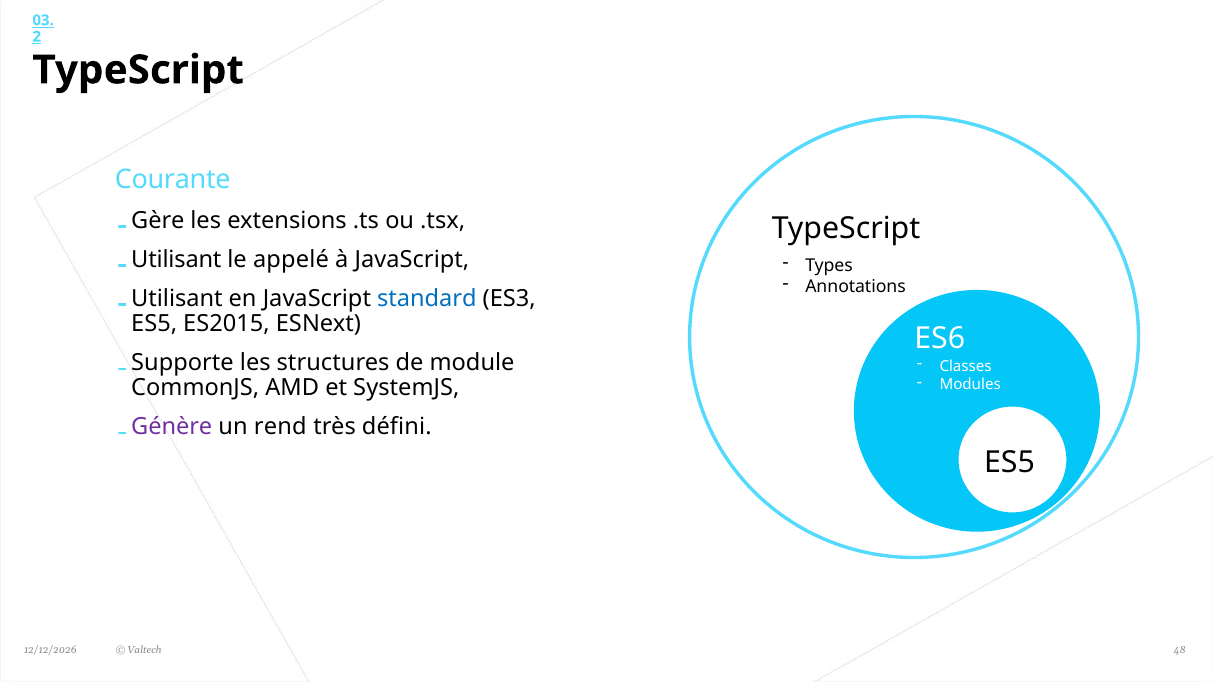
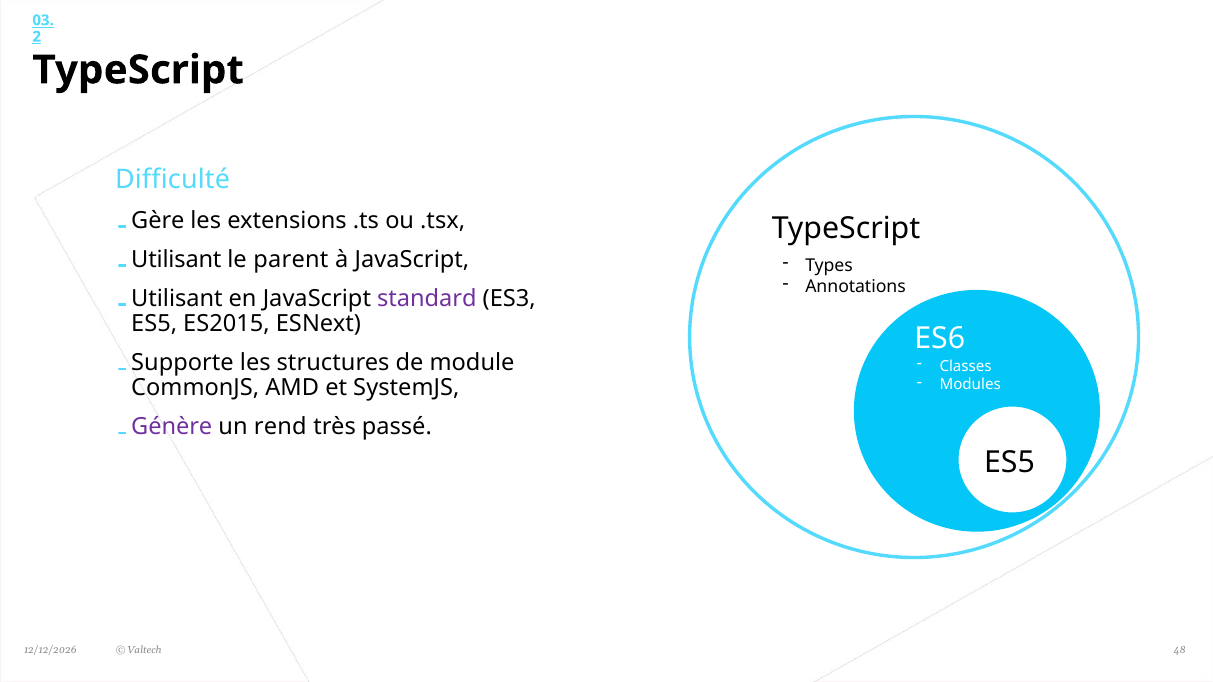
Courante: Courante -> Difficulté
appelé: appelé -> parent
standard colour: blue -> purple
défini: défini -> passé
